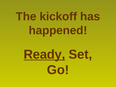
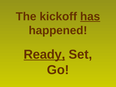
has underline: none -> present
